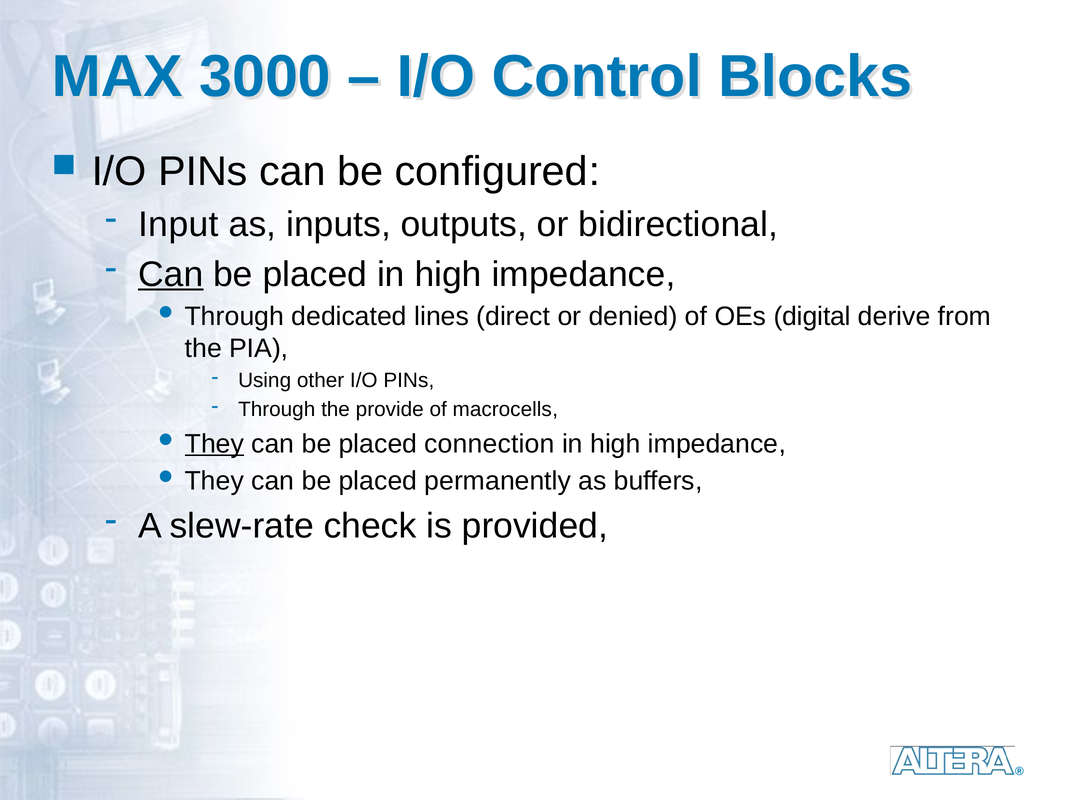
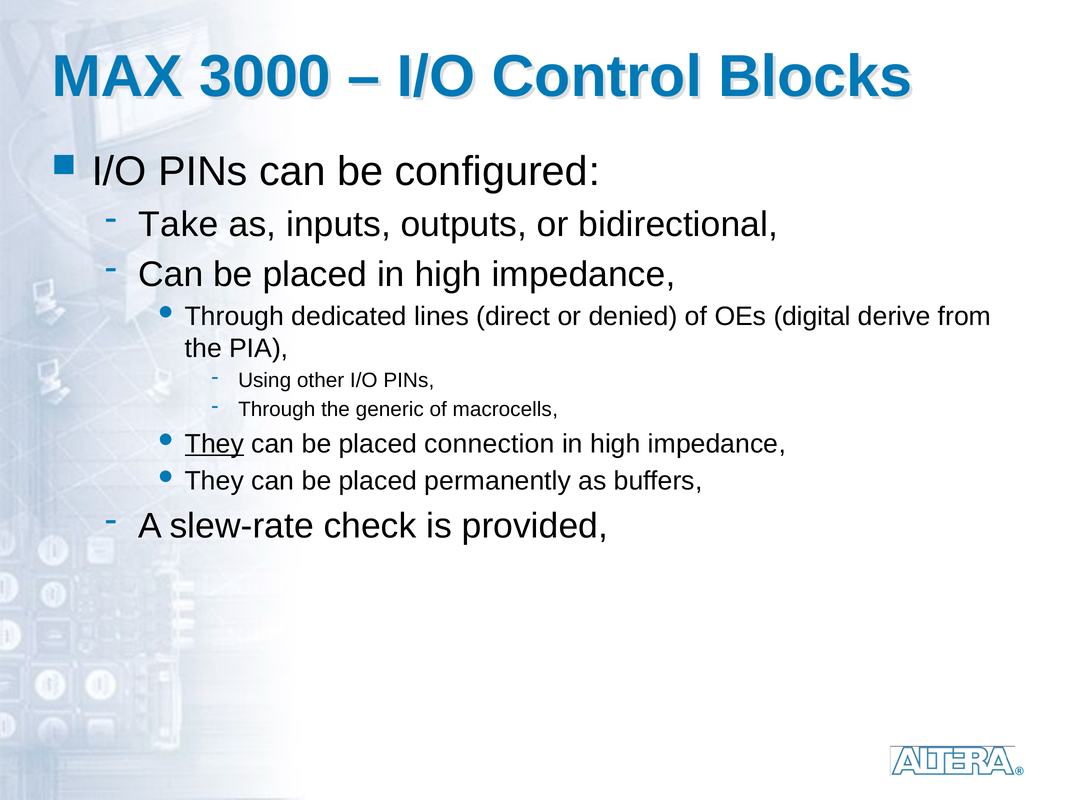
Input: Input -> Take
Can at (171, 274) underline: present -> none
provide: provide -> generic
